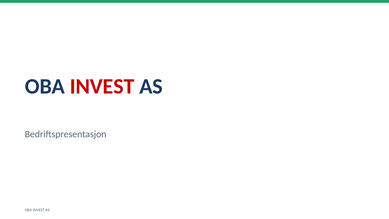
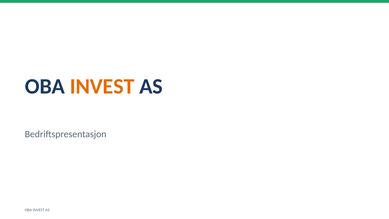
INVEST at (102, 86) colour: red -> orange
